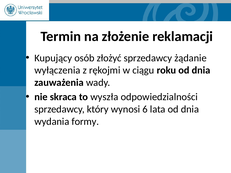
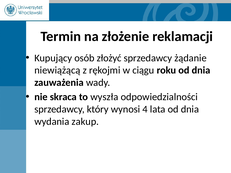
wyłączenia: wyłączenia -> niewiążącą
6: 6 -> 4
formy: formy -> zakup
